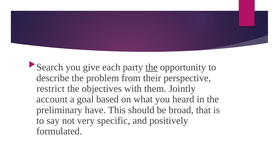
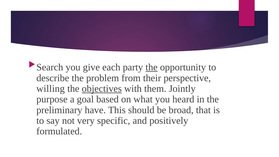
restrict: restrict -> willing
objectives underline: none -> present
account: account -> purpose
